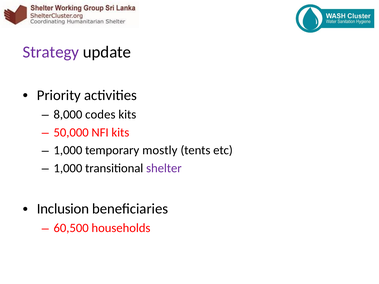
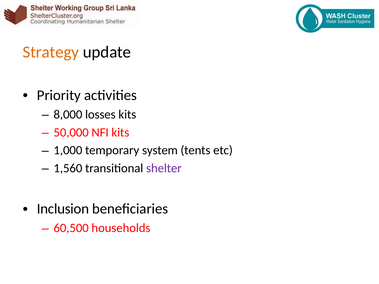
Strategy colour: purple -> orange
codes: codes -> losses
mostly: mostly -> system
1,000 at (68, 168): 1,000 -> 1,560
